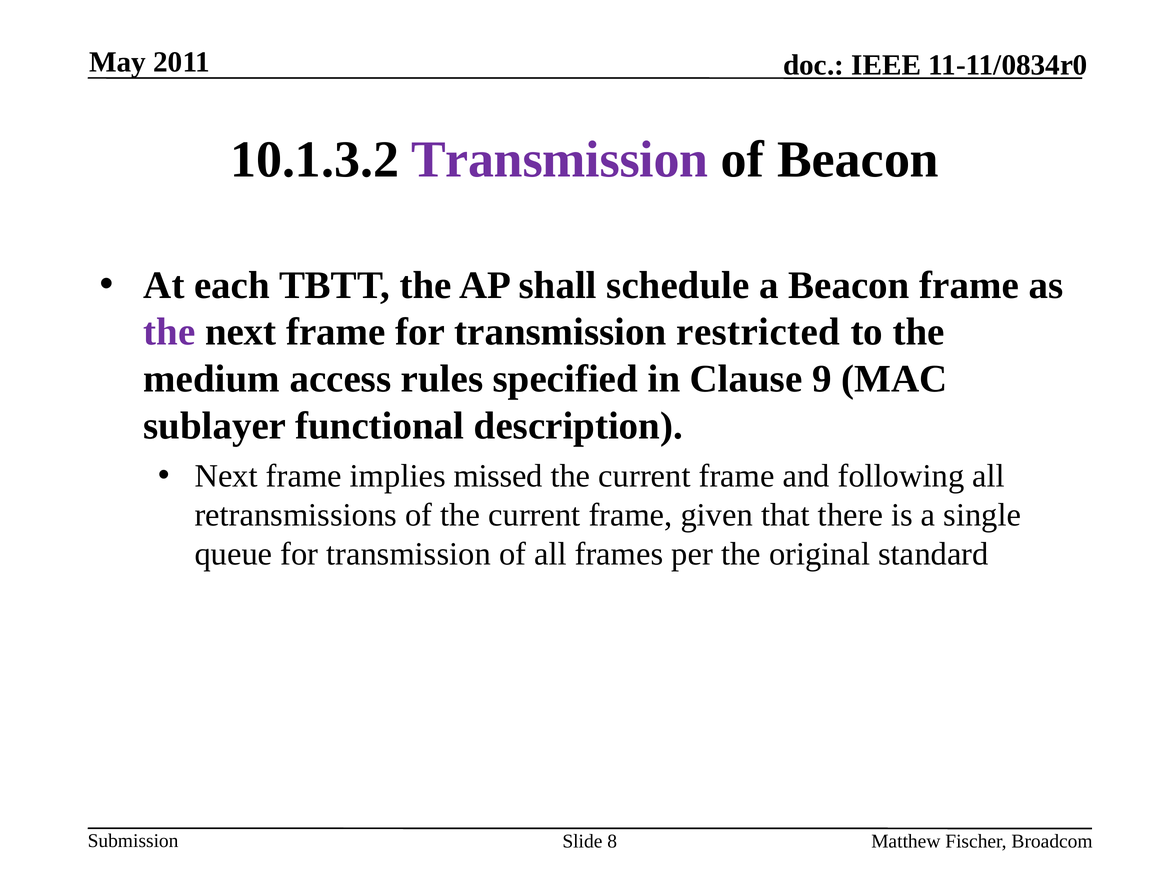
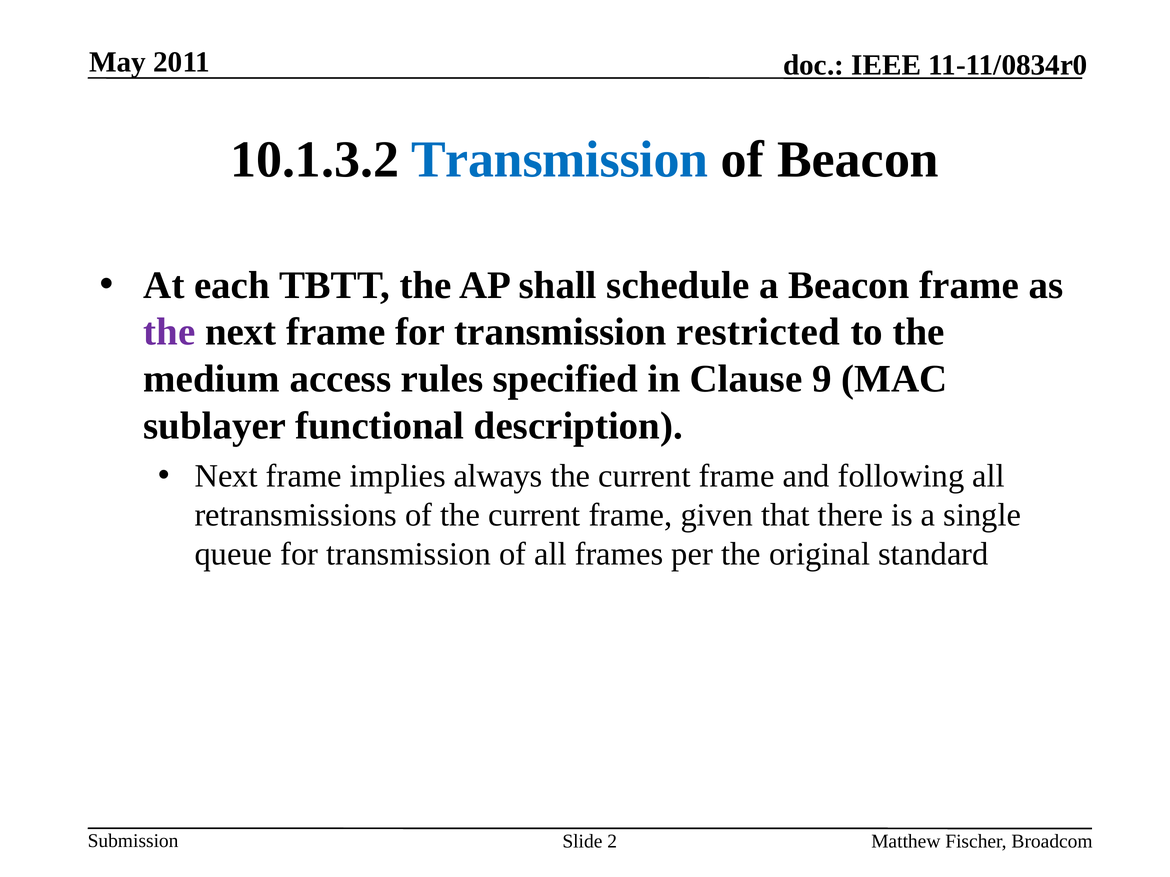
Transmission at (560, 159) colour: purple -> blue
missed: missed -> always
8: 8 -> 2
